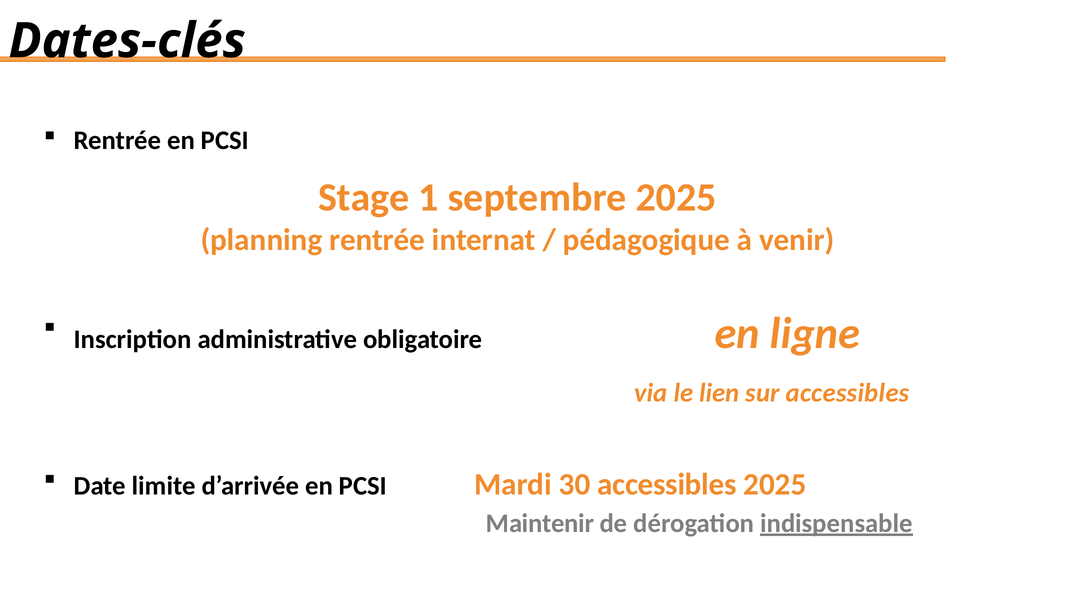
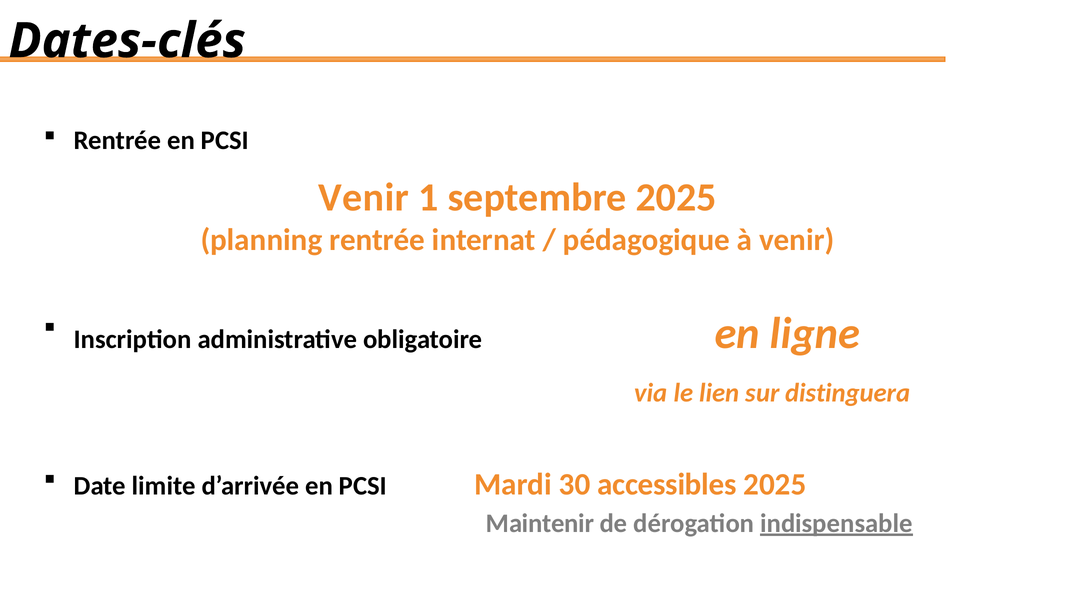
Stage at (364, 198): Stage -> Venir
sur accessibles: accessibles -> distinguera
